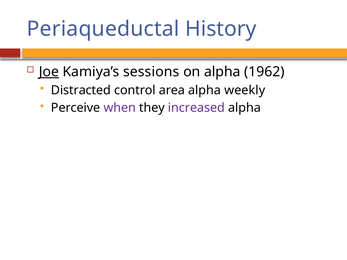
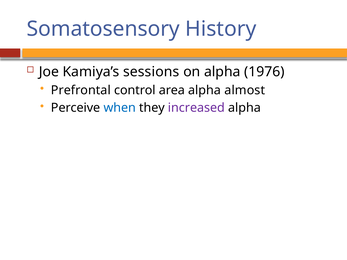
Periaqueductal: Periaqueductal -> Somatosensory
Joe underline: present -> none
1962: 1962 -> 1976
Distracted: Distracted -> Prefrontal
weekly: weekly -> almost
when colour: purple -> blue
